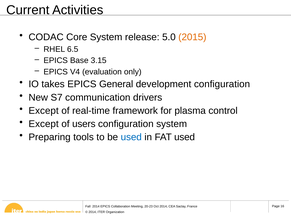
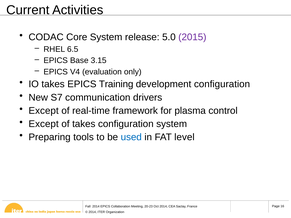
2015 colour: orange -> purple
General: General -> Training
of users: users -> takes
FAT used: used -> level
